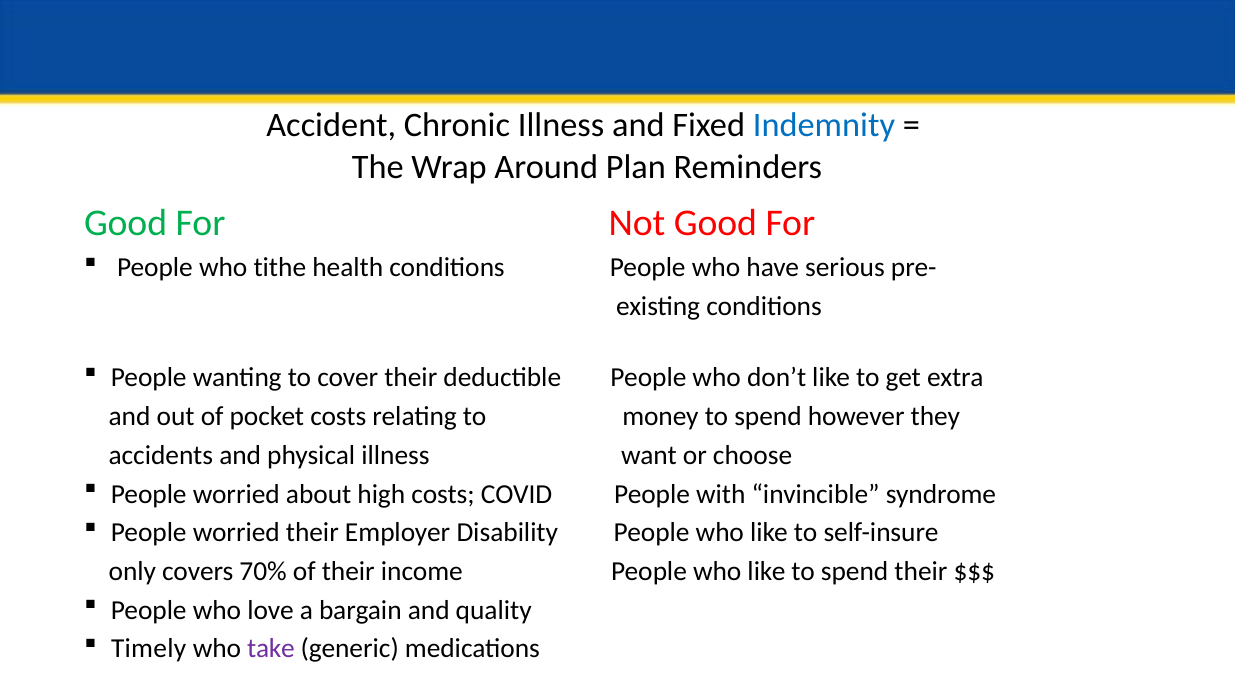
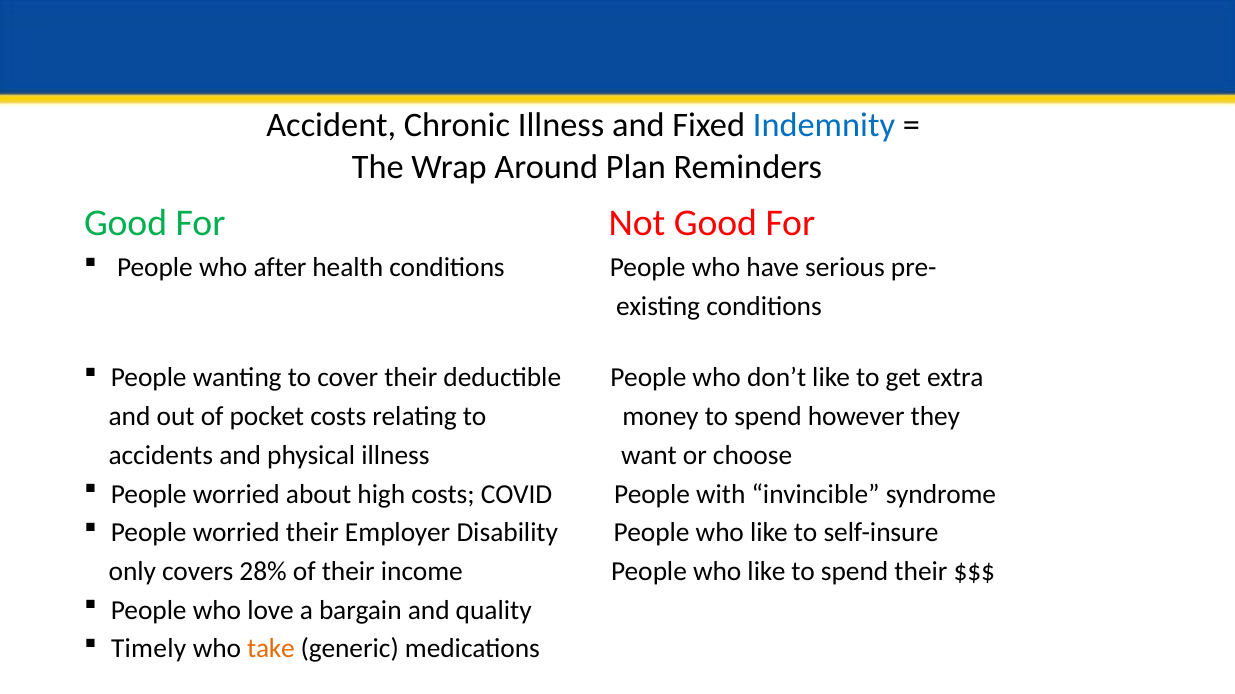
tithe: tithe -> after
70%: 70% -> 28%
take colour: purple -> orange
